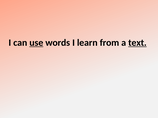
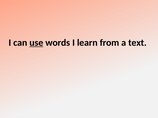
text underline: present -> none
